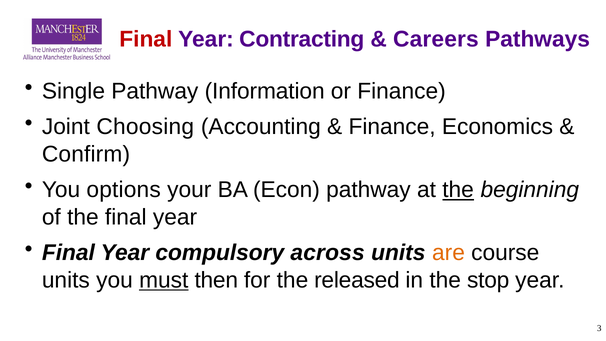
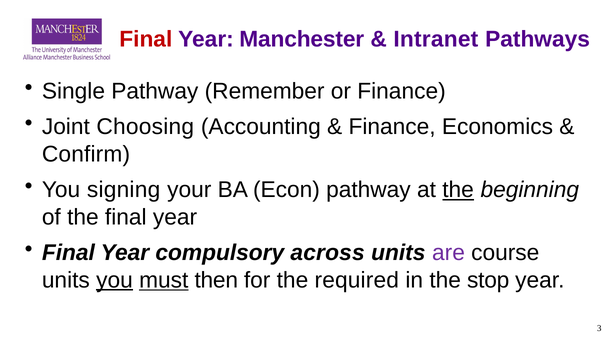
Contracting: Contracting -> Manchester
Careers: Careers -> Intranet
Information: Information -> Remember
options: options -> signing
are colour: orange -> purple
you at (114, 280) underline: none -> present
released: released -> required
